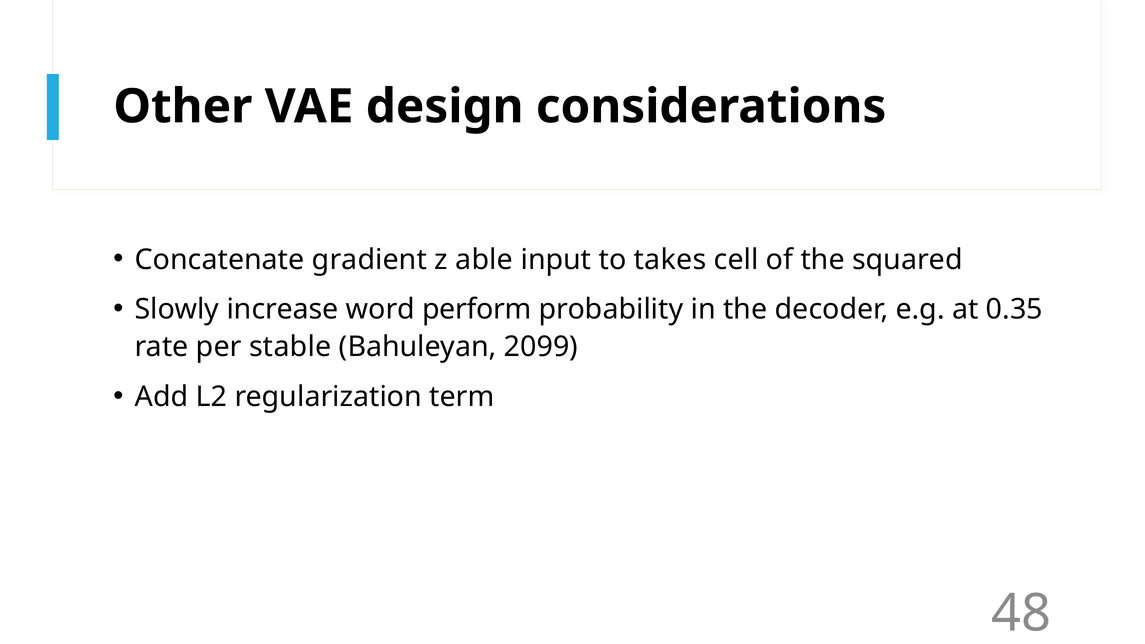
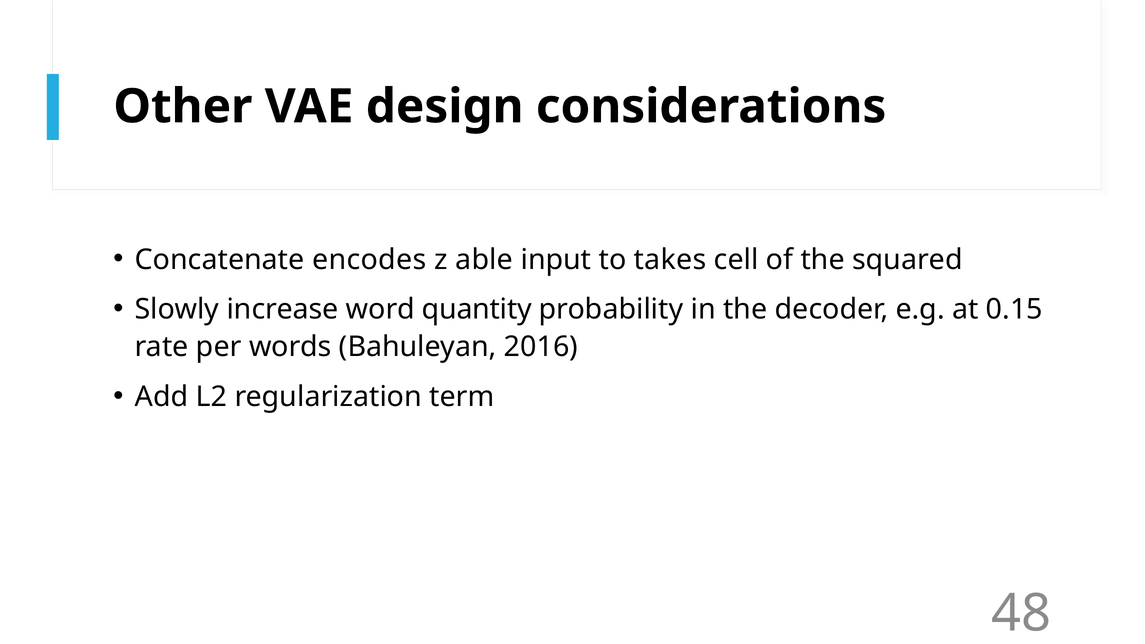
gradient: gradient -> encodes
perform: perform -> quantity
0.35: 0.35 -> 0.15
stable: stable -> words
2099: 2099 -> 2016
